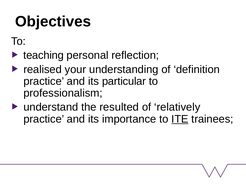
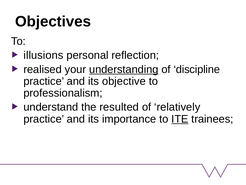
teaching: teaching -> illusions
understanding underline: none -> present
definition: definition -> discipline
particular: particular -> objective
